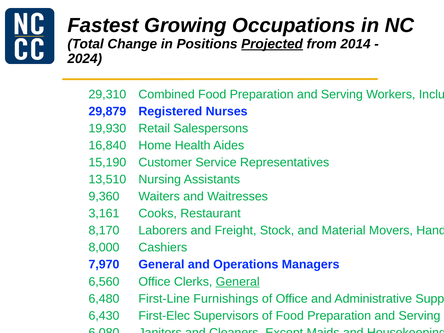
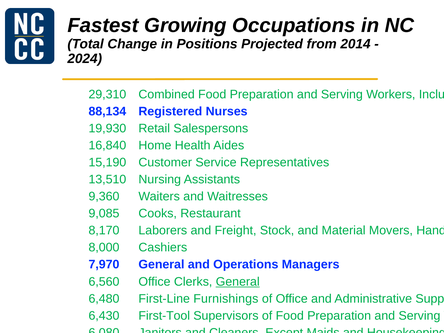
Projected underline: present -> none
29,879: 29,879 -> 88,134
3,161: 3,161 -> 9,085
First-Elec: First-Elec -> First-Tool
